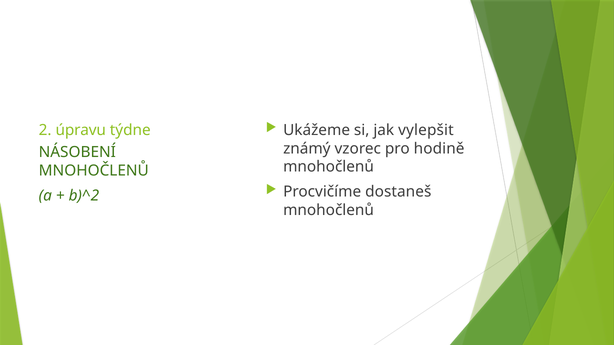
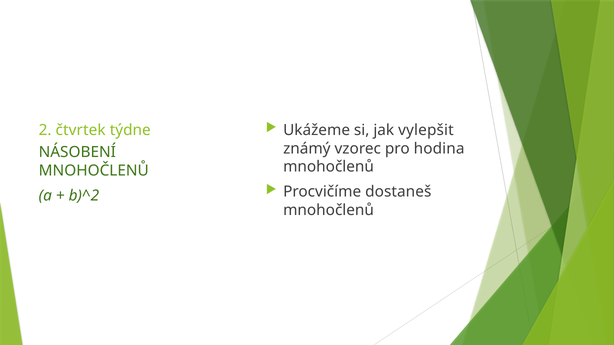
úpravu: úpravu -> čtvrtek
hodině: hodině -> hodina
